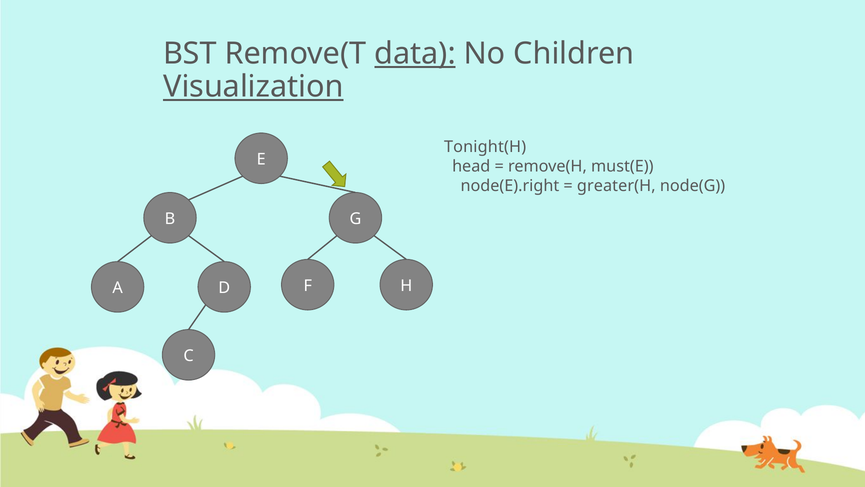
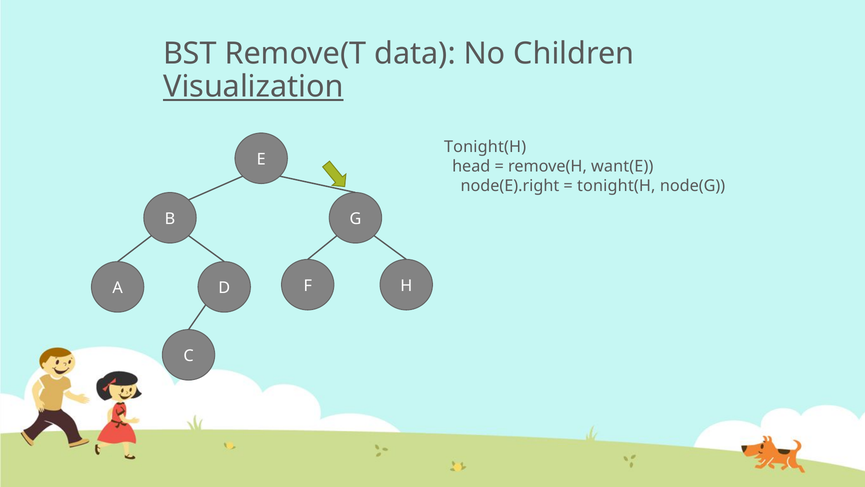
data underline: present -> none
must(E: must(E -> want(E
greater(H at (616, 186): greater(H -> tonight(H
